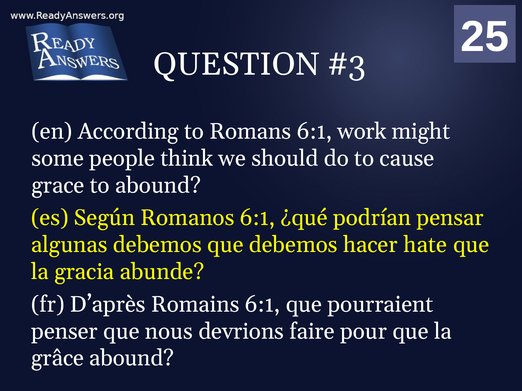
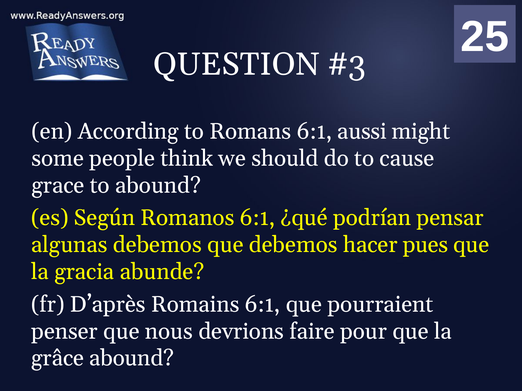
work: work -> aussi
hate: hate -> pues
